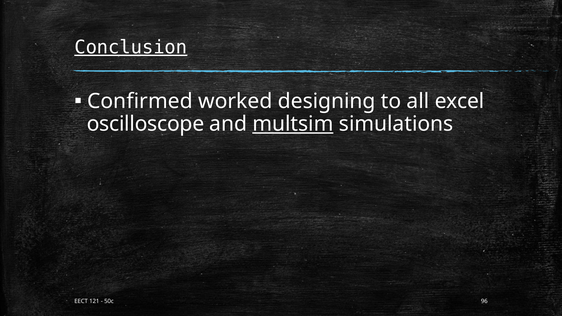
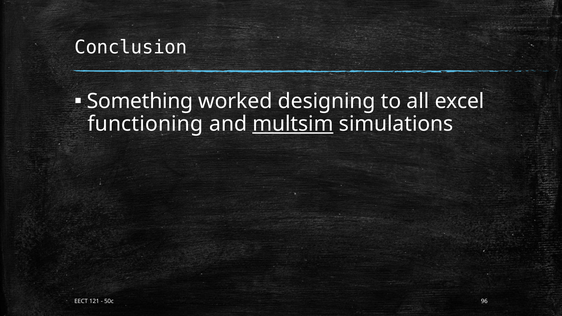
Conclusion underline: present -> none
Confirmed: Confirmed -> Something
oscilloscope: oscilloscope -> functioning
